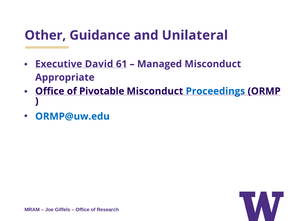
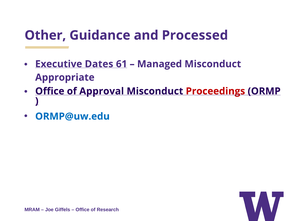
Unilateral: Unilateral -> Processed
David: David -> Dates
Pivotable: Pivotable -> Approval
Proceedings colour: blue -> red
